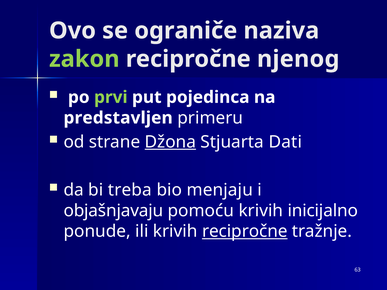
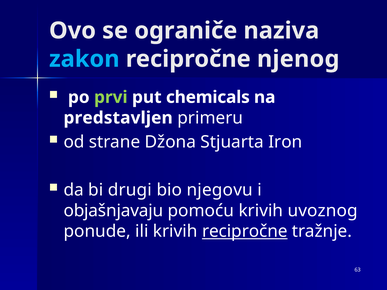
zakon colour: light green -> light blue
pojedinca: pojedinca -> chemicals
Džona underline: present -> none
Dati: Dati -> Iron
treba: treba -> drugi
menjaju: menjaju -> njegovu
inicijalno: inicijalno -> uvoznog
